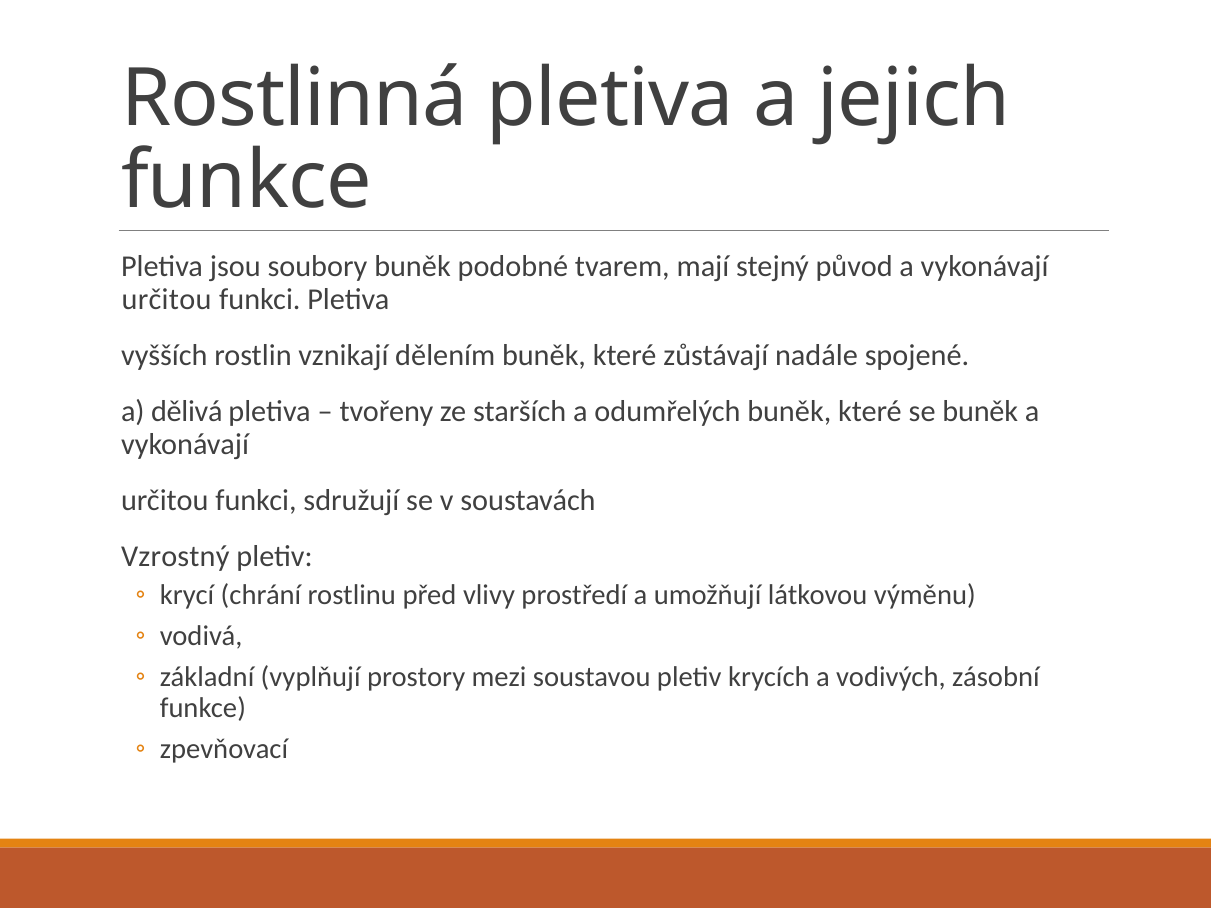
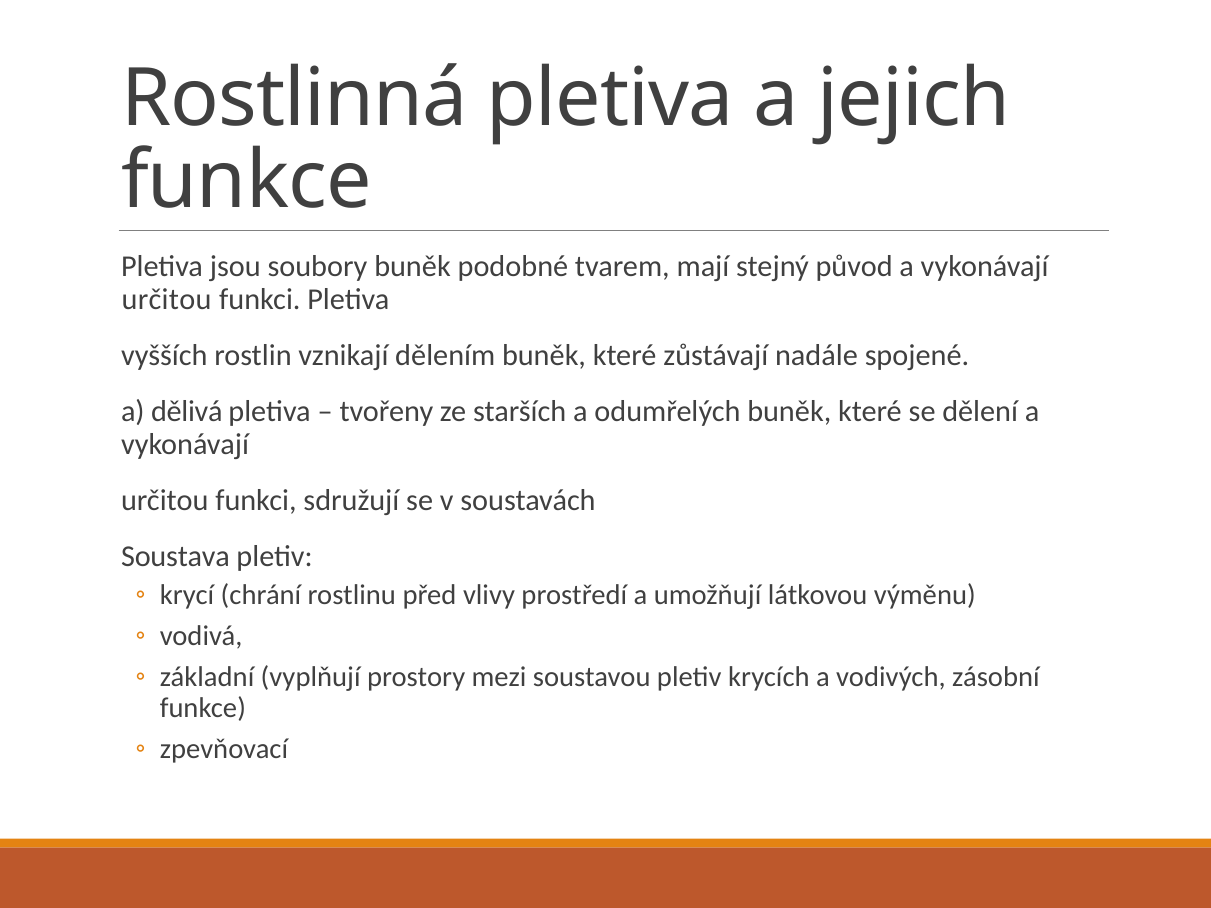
se buněk: buněk -> dělení
Vzrostný: Vzrostný -> Soustava
